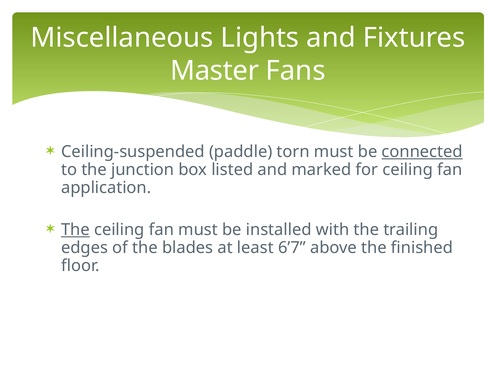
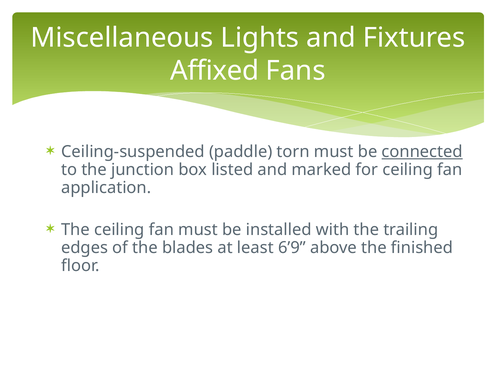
Master: Master -> Affixed
The at (75, 230) underline: present -> none
6’7: 6’7 -> 6’9
